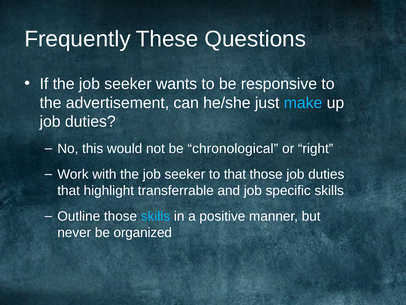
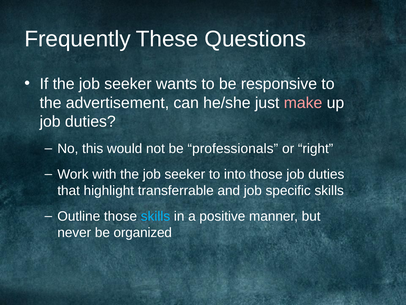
make colour: light blue -> pink
chronological: chronological -> professionals
to that: that -> into
